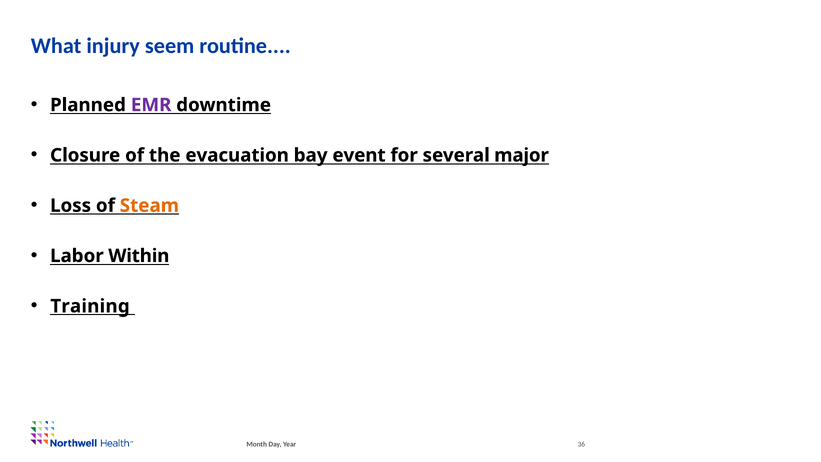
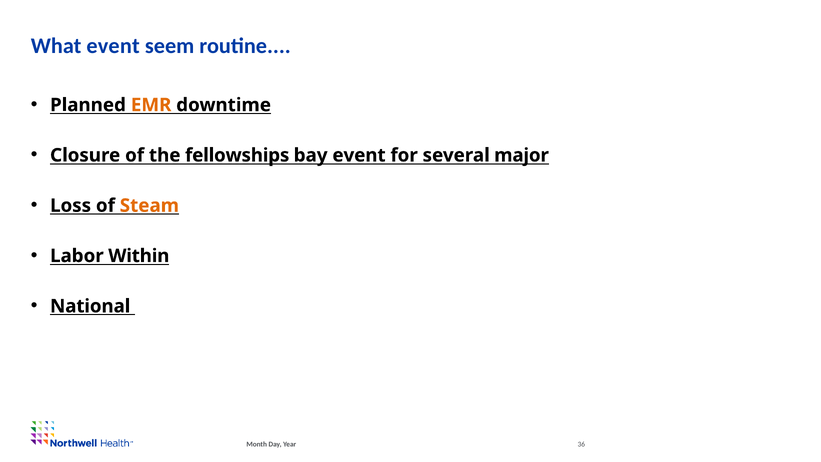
What injury: injury -> event
EMR colour: purple -> orange
evacuation: evacuation -> fellowships
Training: Training -> National
